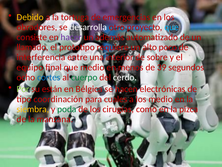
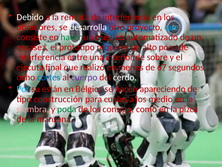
Debido colour: yellow -> white
tortuga: tortuga -> remota
emergencias at (126, 17): emergencias -> interferencia
hacer colour: purple -> green
además: además -> médico
llamado: llamado -> escasez
equipo: equipo -> ejecuta
que medio: medio -> realizó
39: 39 -> 67
cuerpo colour: green -> purple
Por colour: light green -> light blue
electrónicas: electrónicas -> apareciendo
coordinación: coordinación -> construcción
siembra colour: yellow -> pink
cirugías: cirugías -> consigo
